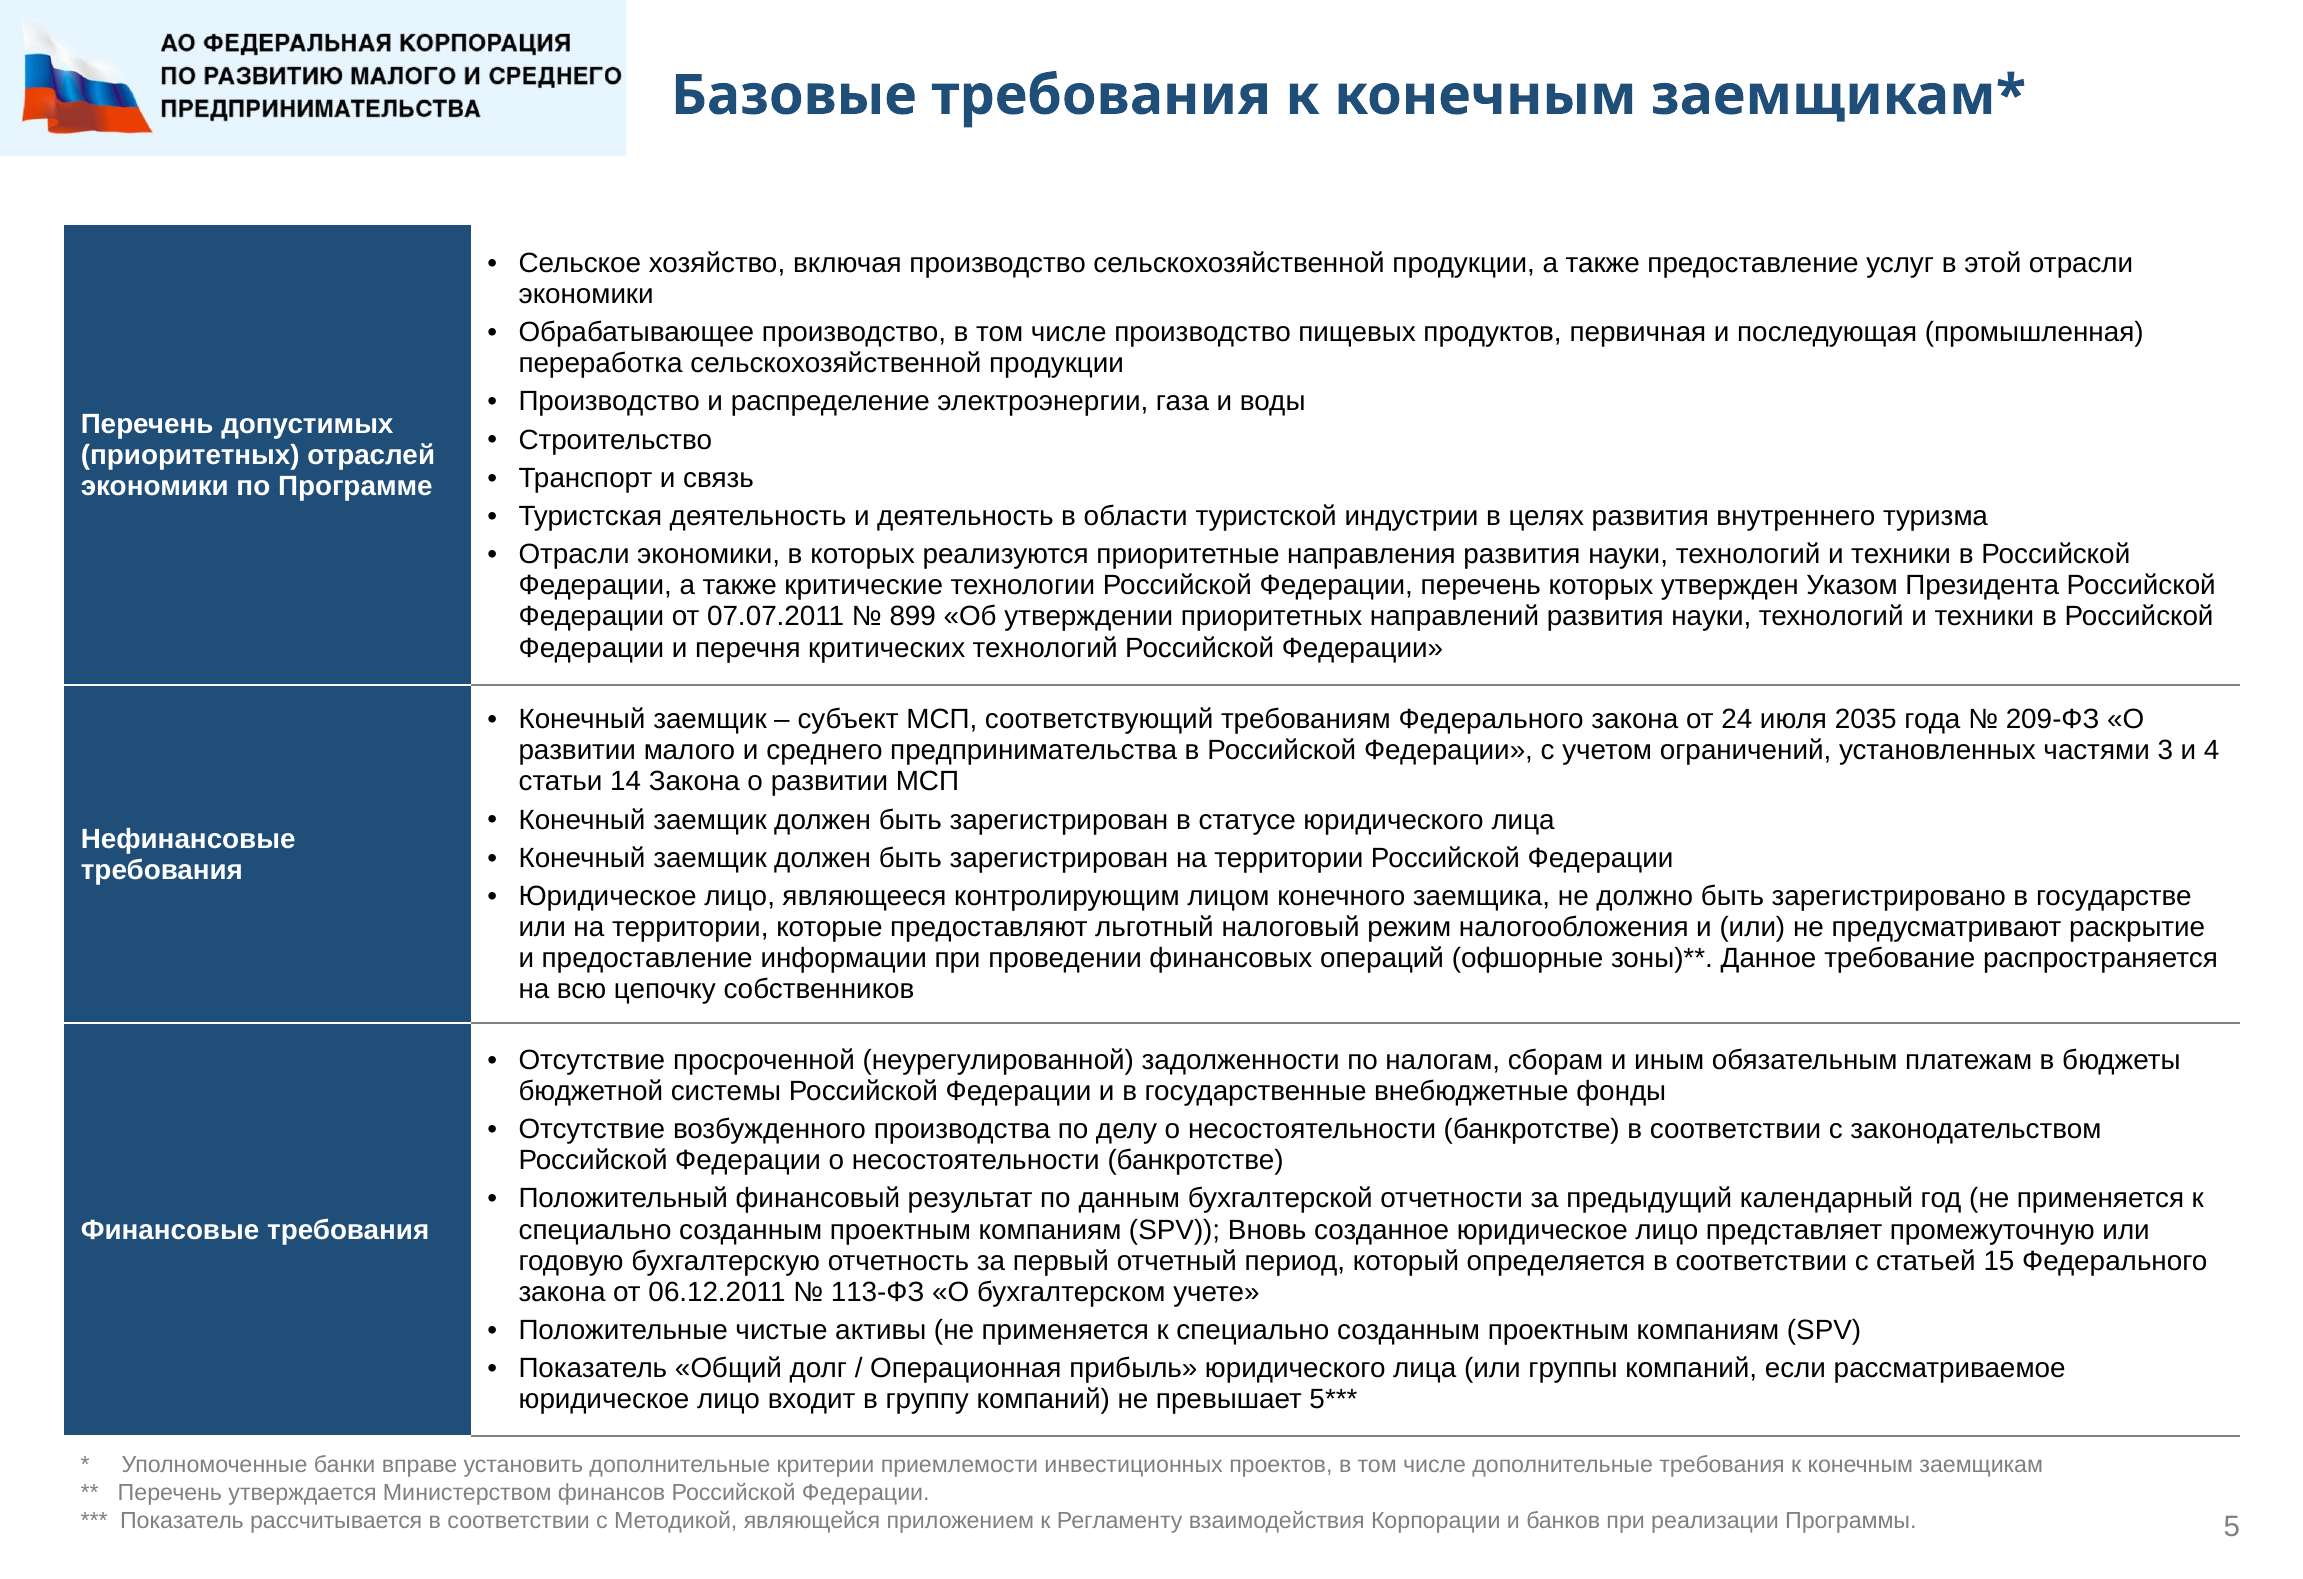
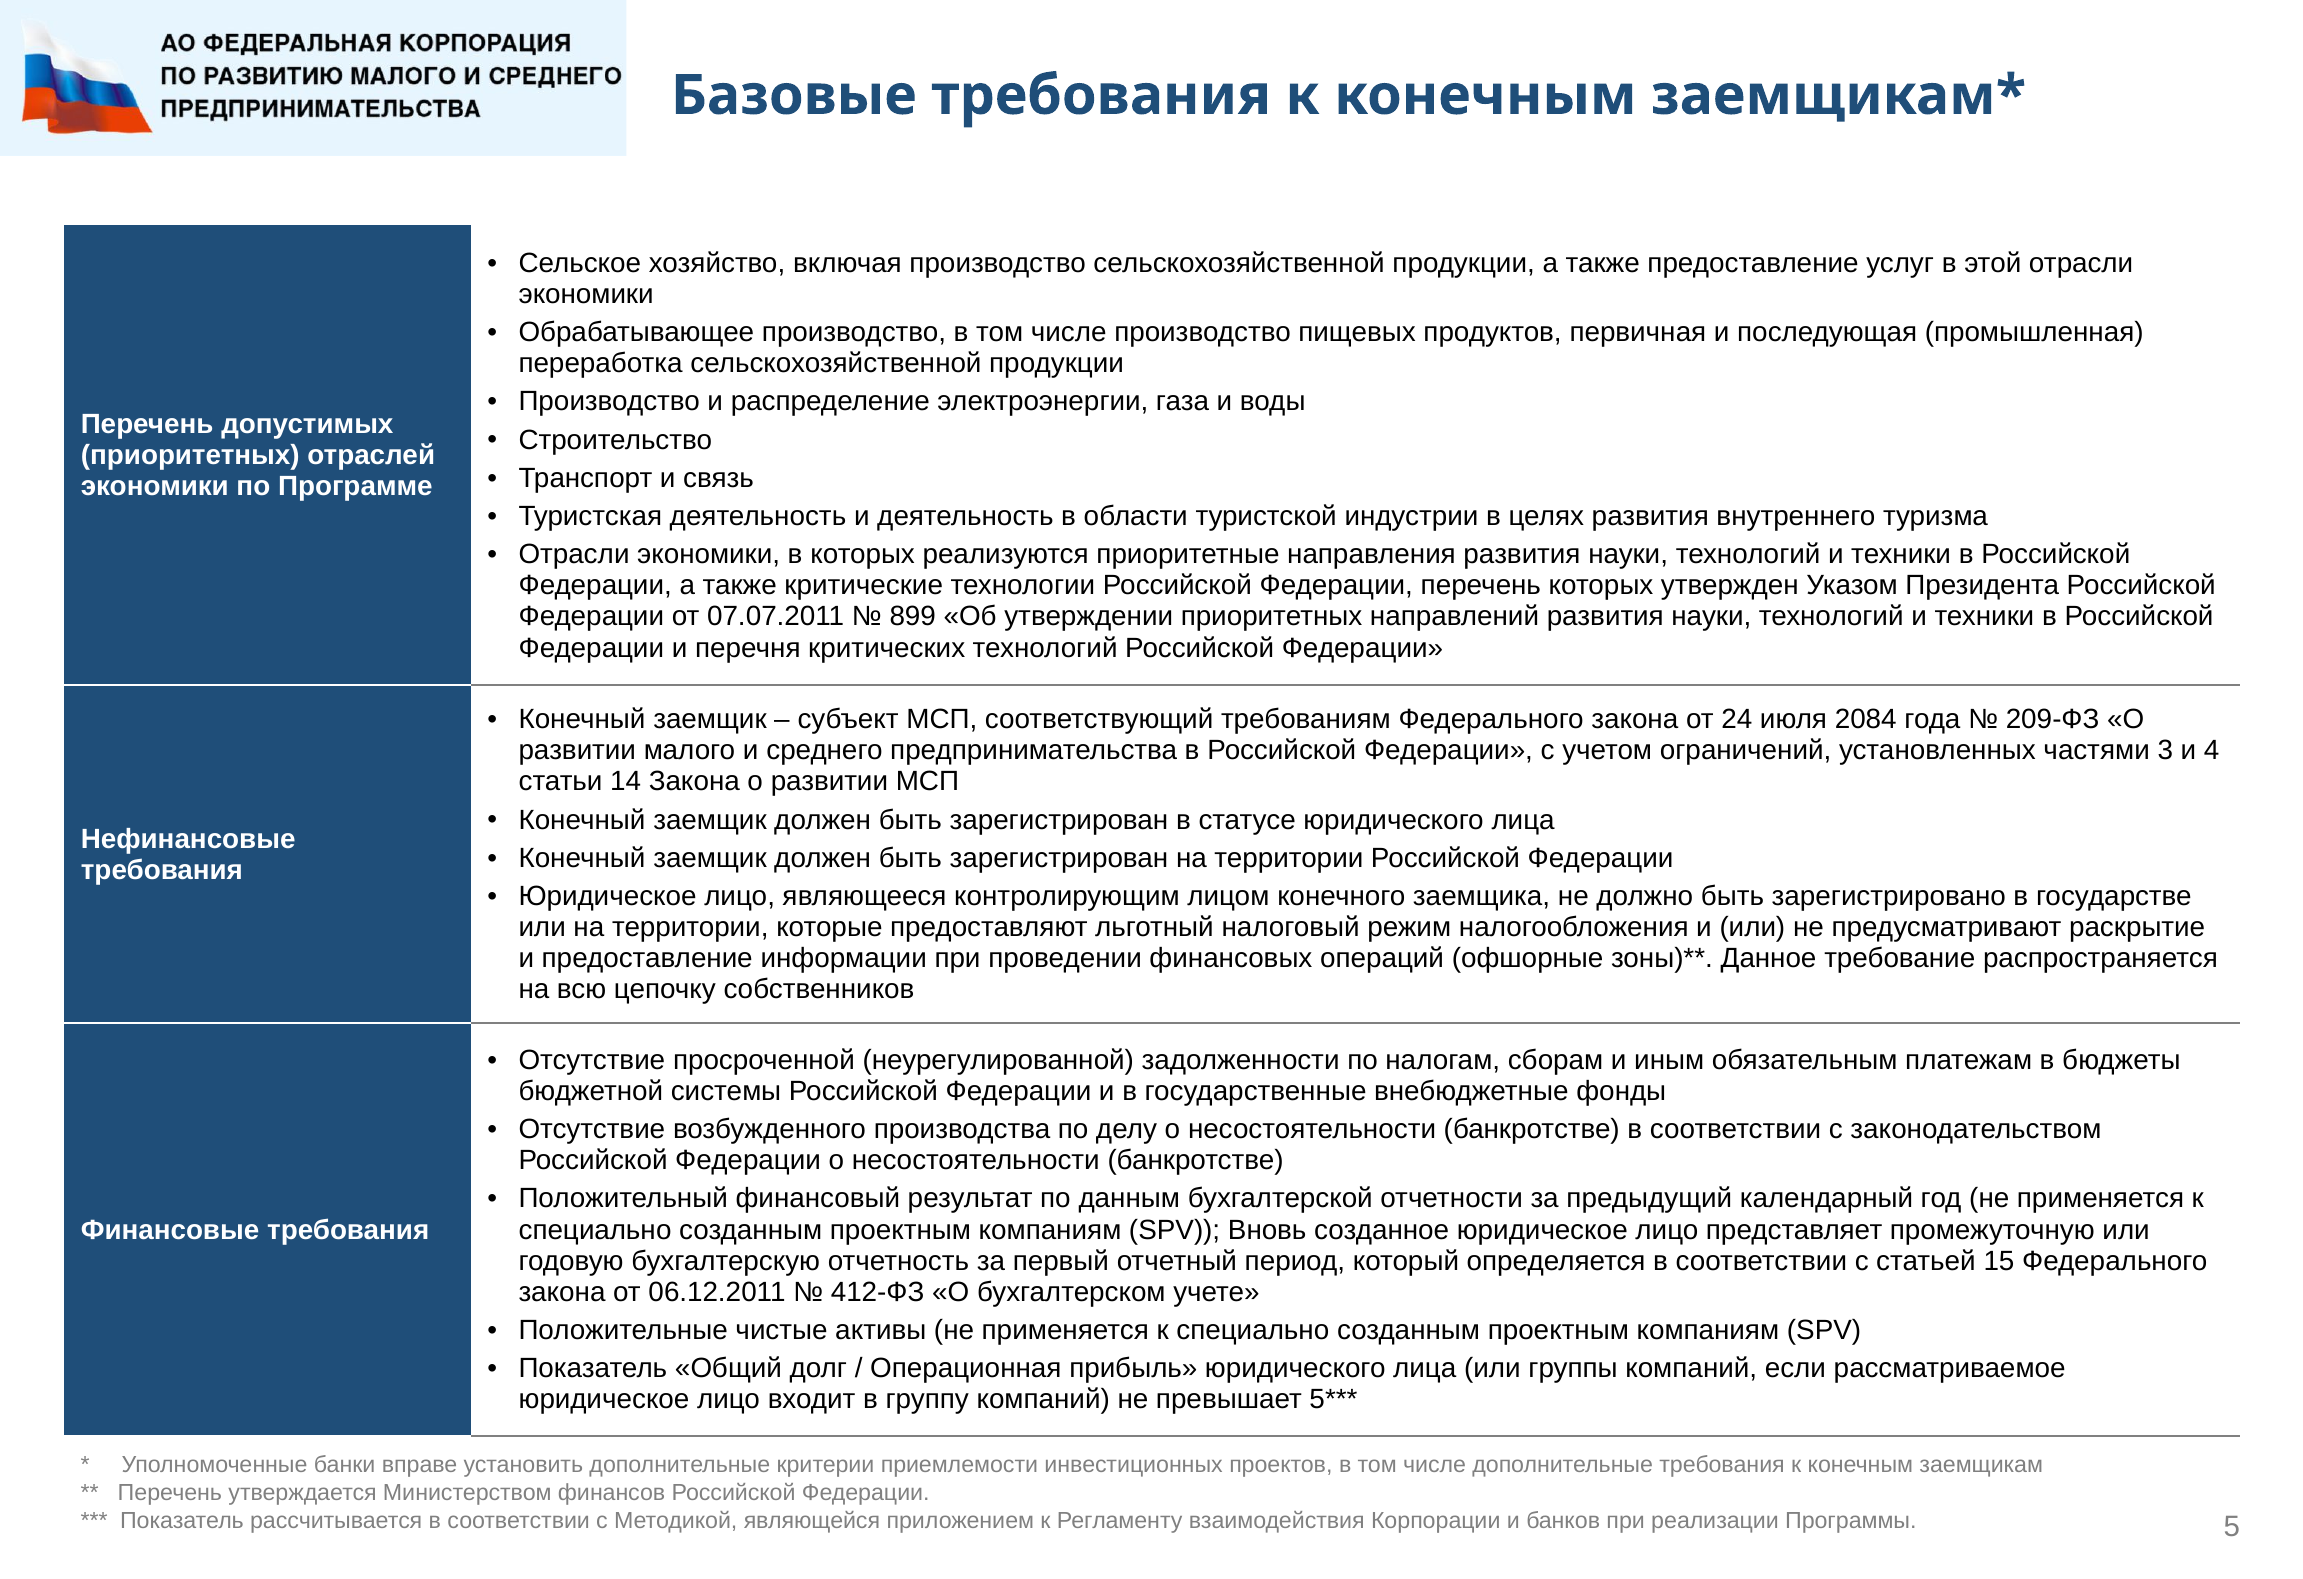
2035: 2035 -> 2084
113-ФЗ: 113-ФЗ -> 412-ФЗ
